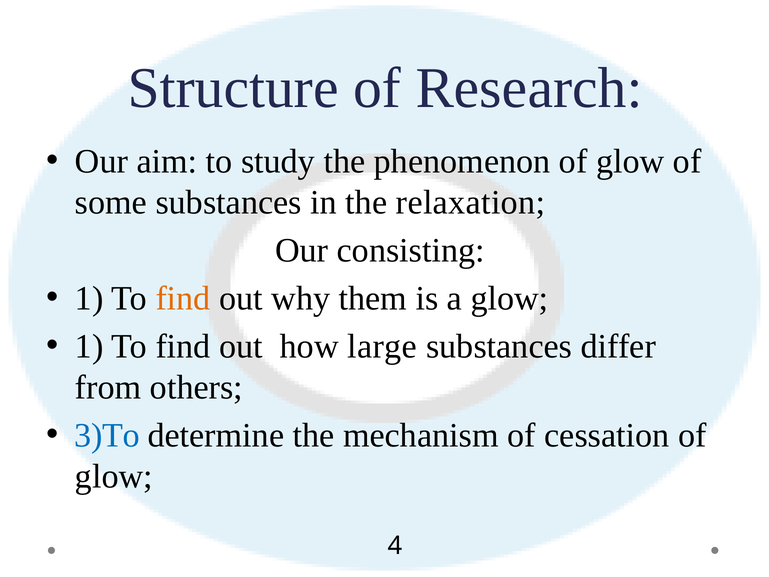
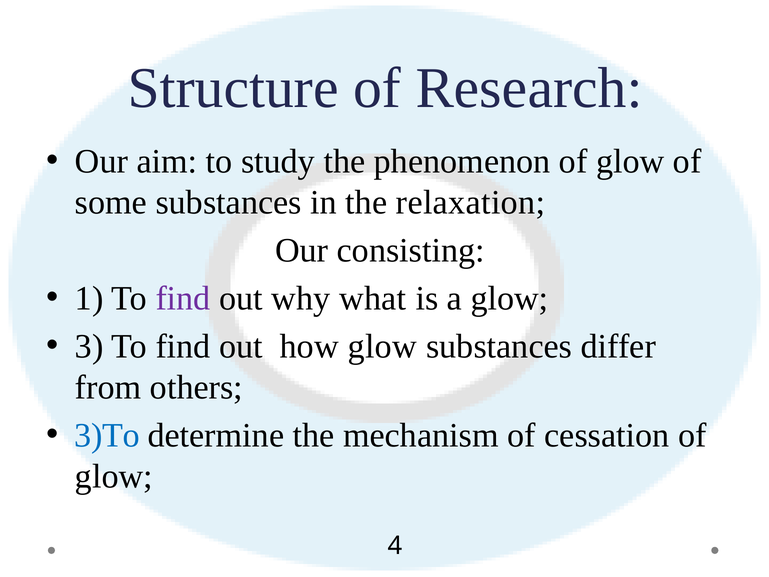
find at (183, 298) colour: orange -> purple
them: them -> what
1 at (89, 346): 1 -> 3
how large: large -> glow
